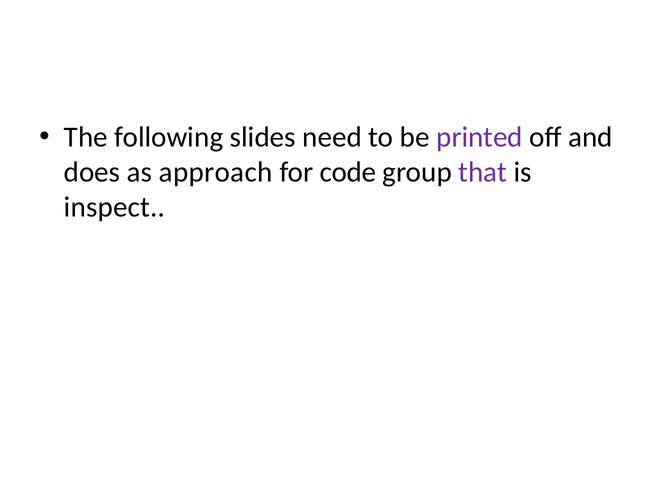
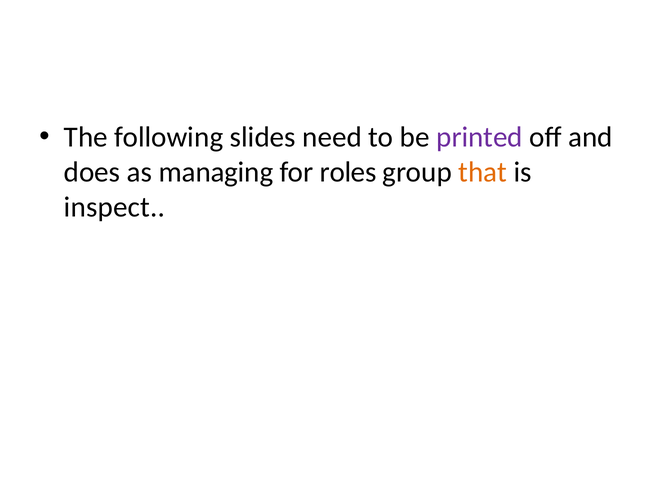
approach: approach -> managing
code: code -> roles
that colour: purple -> orange
